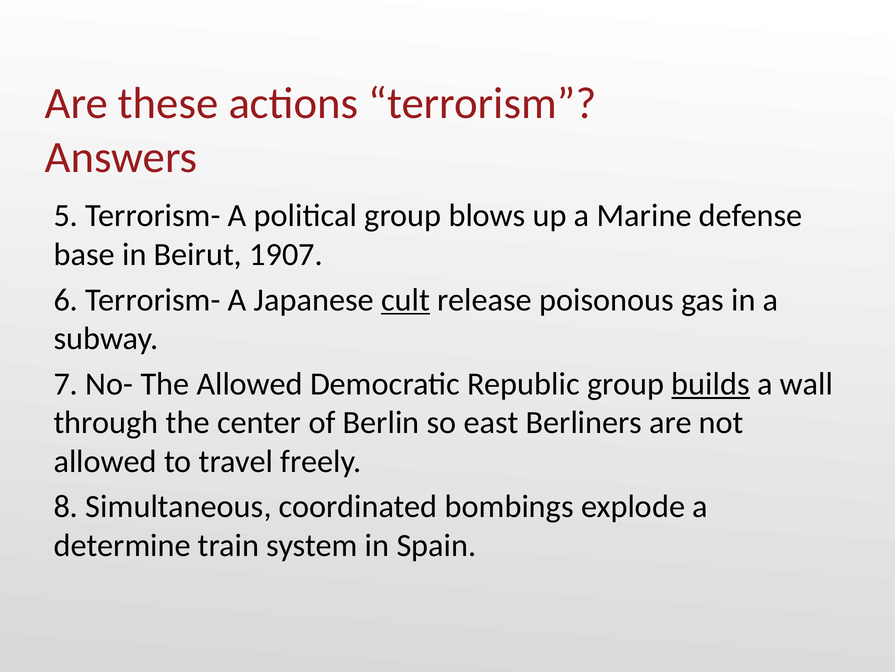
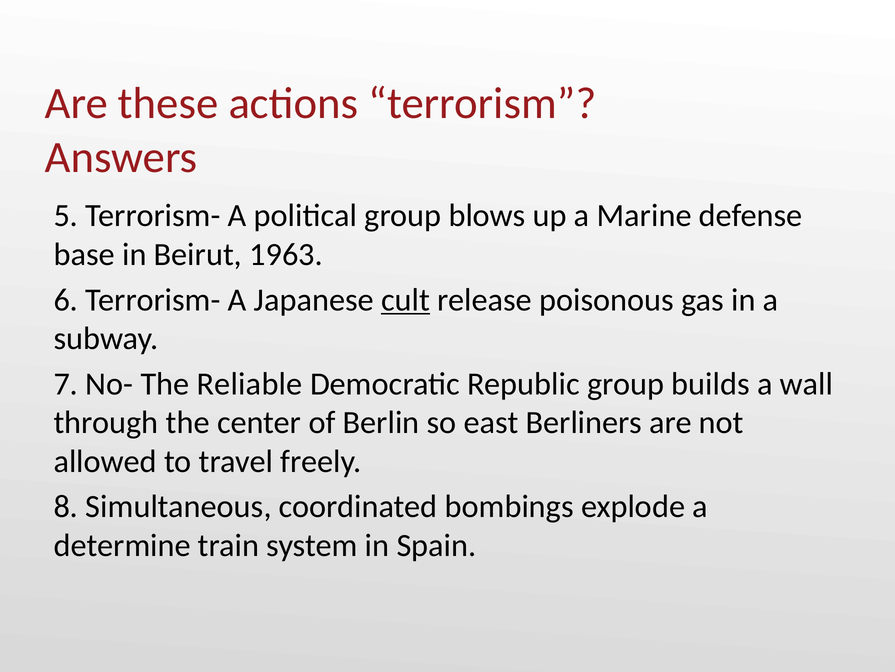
1907: 1907 -> 1963
The Allowed: Allowed -> Reliable
builds underline: present -> none
